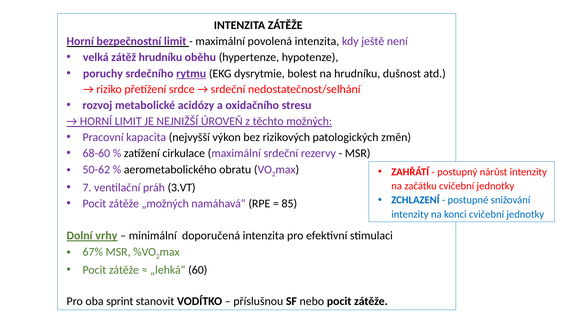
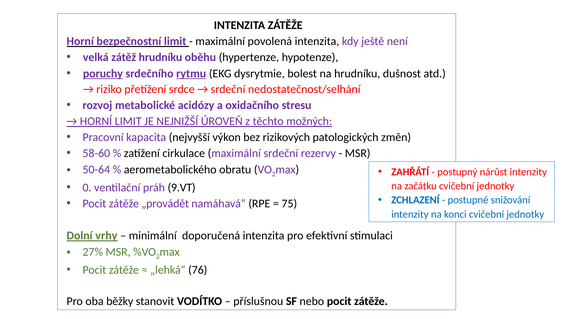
poruchy underline: none -> present
68-60: 68-60 -> 58-60
50-62: 50-62 -> 50-64
7: 7 -> 0
3.VT: 3.VT -> 9.VT
„možných: „možných -> „provádět
85: 85 -> 75
67%: 67% -> 27%
60: 60 -> 76
sprint: sprint -> běžky
